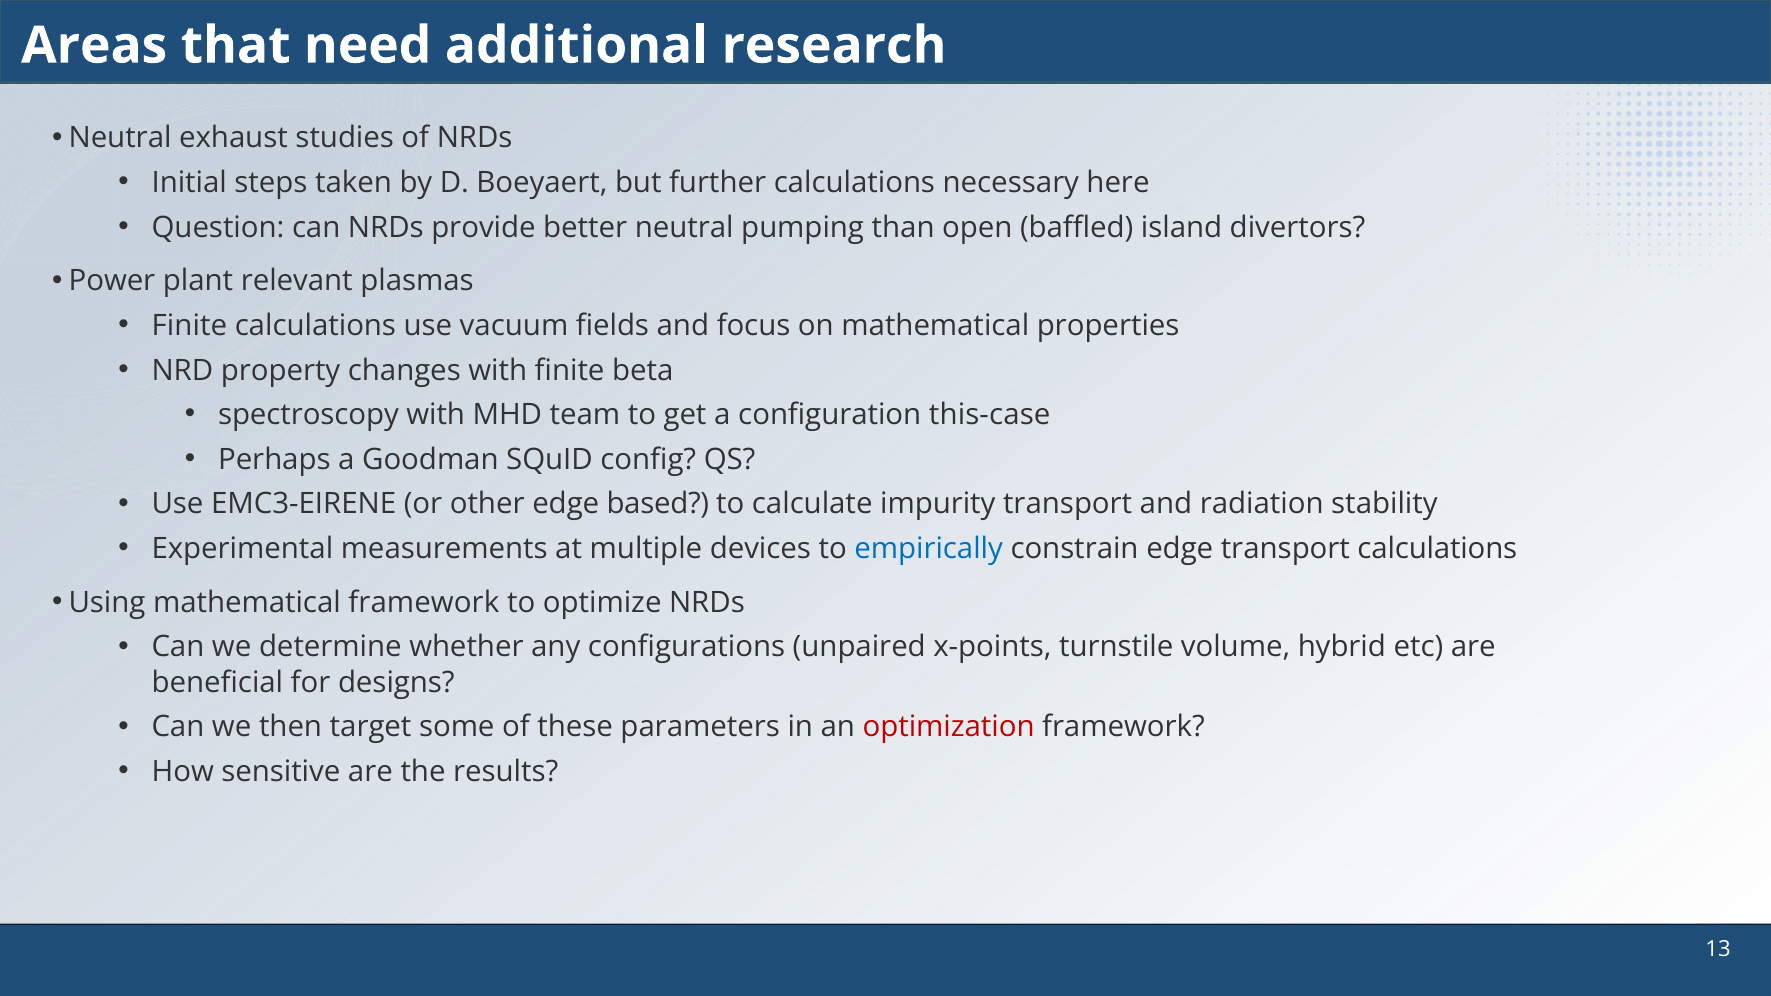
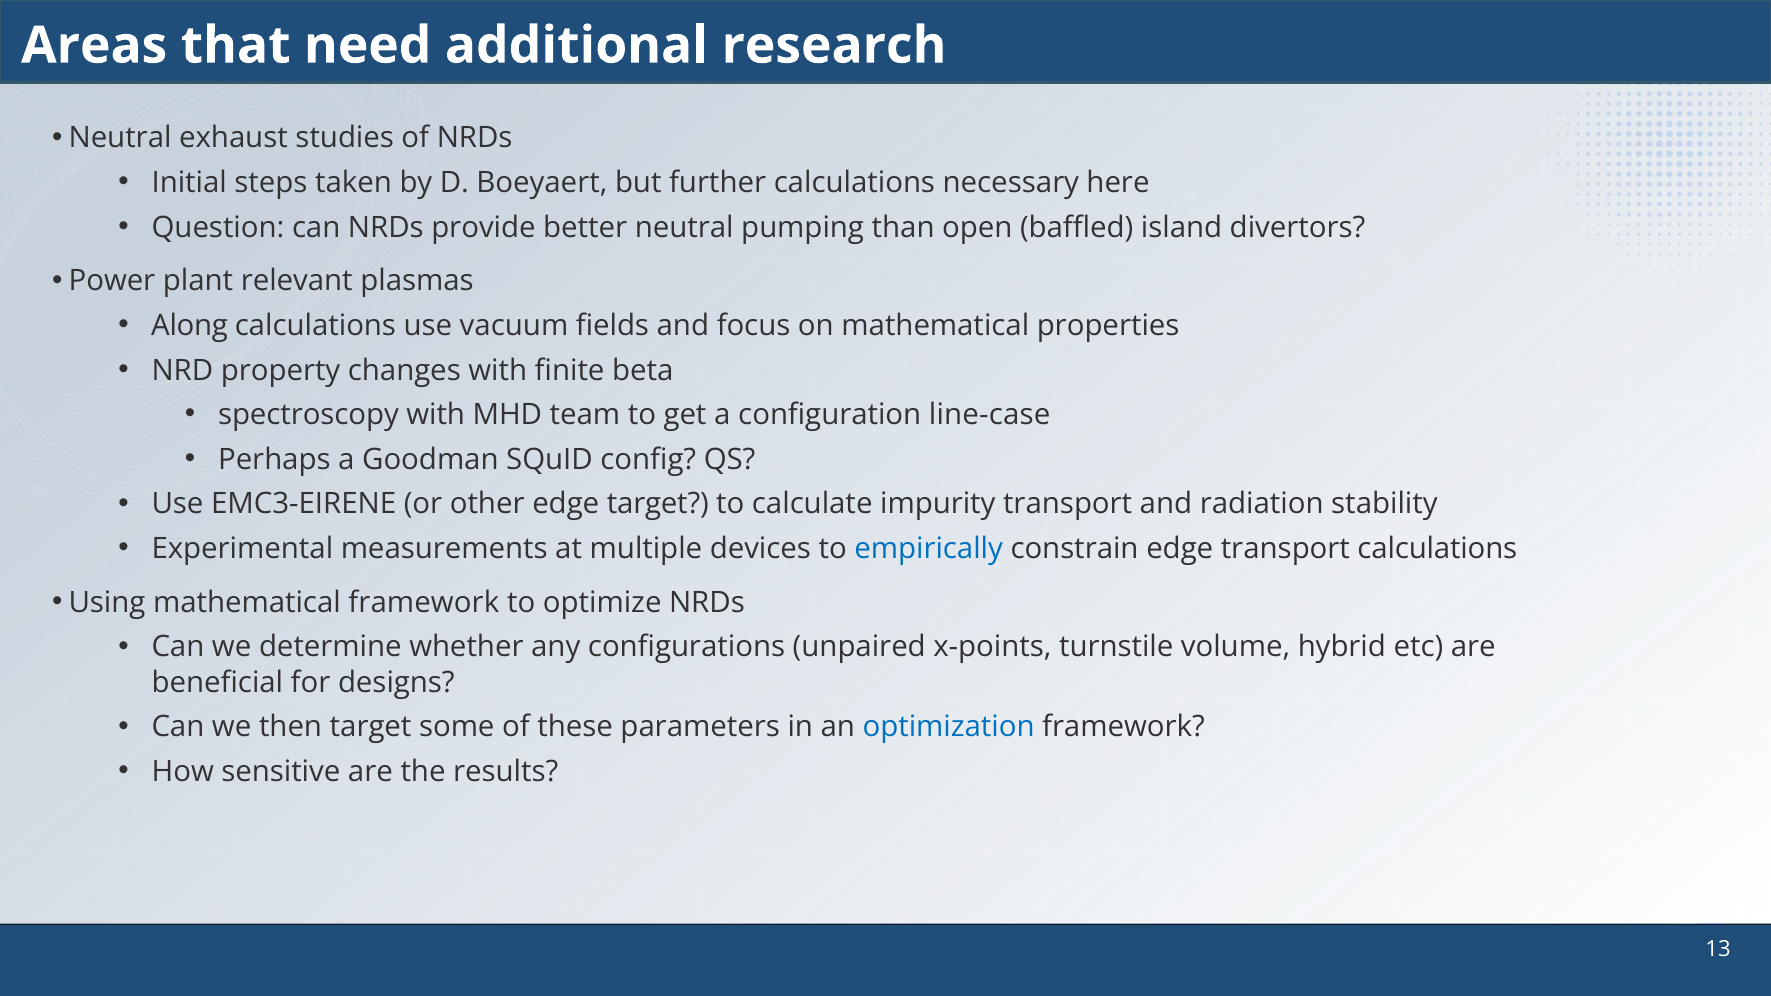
Finite at (189, 326): Finite -> Along
this-case: this-case -> line-case
edge based: based -> target
optimization colour: red -> blue
